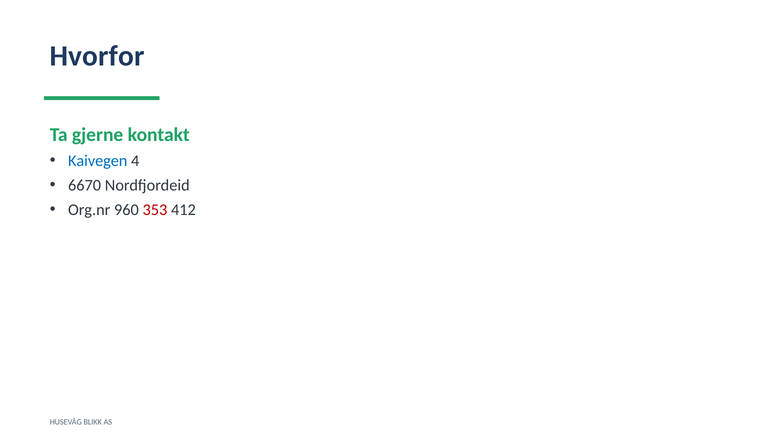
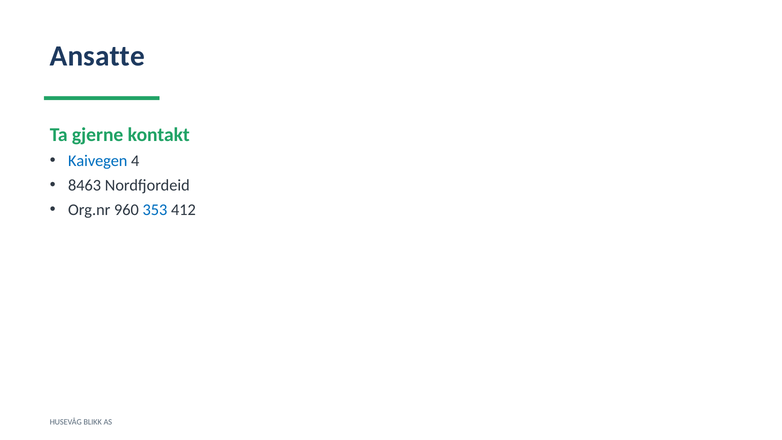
Hvorfor: Hvorfor -> Ansatte
6670: 6670 -> 8463
353 colour: red -> blue
